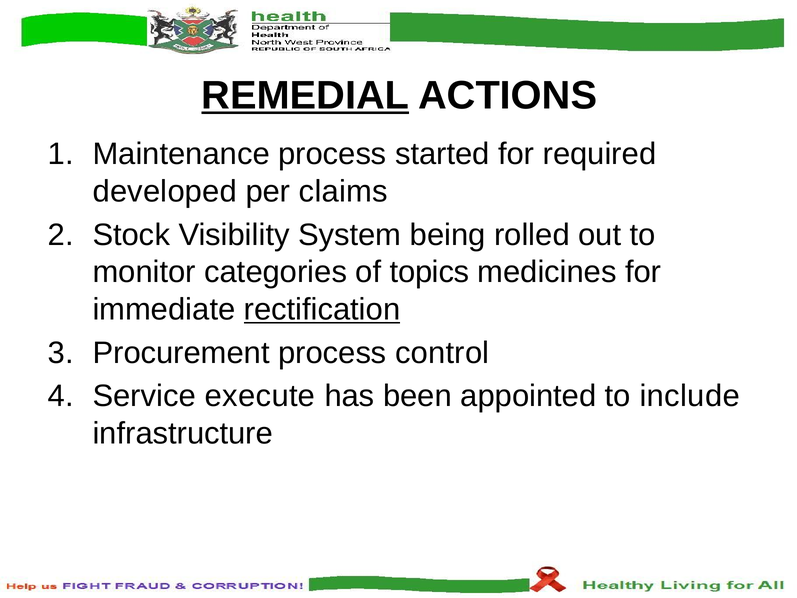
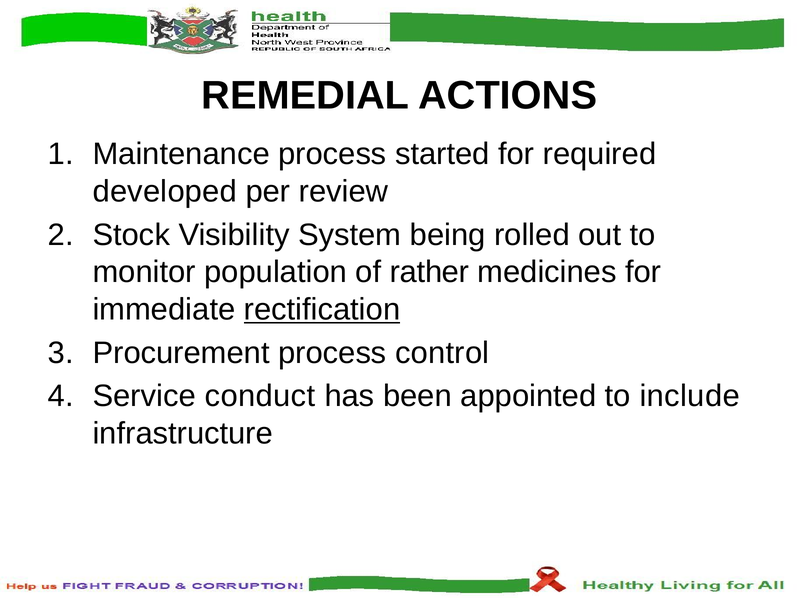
REMEDIAL underline: present -> none
claims: claims -> review
categories: categories -> population
topics: topics -> rather
execute: execute -> conduct
